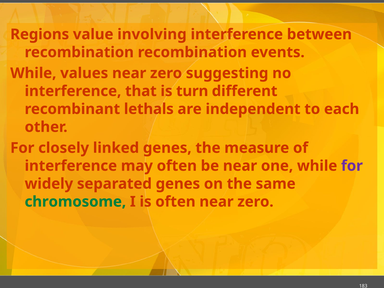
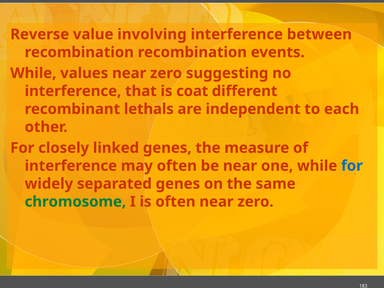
Regions: Regions -> Reverse
turn: turn -> coat
for at (352, 166) colour: purple -> blue
